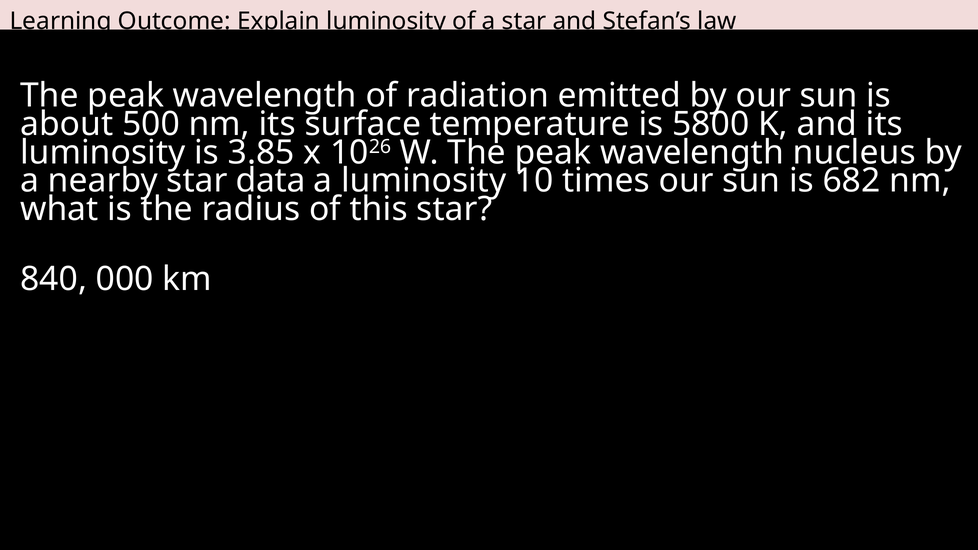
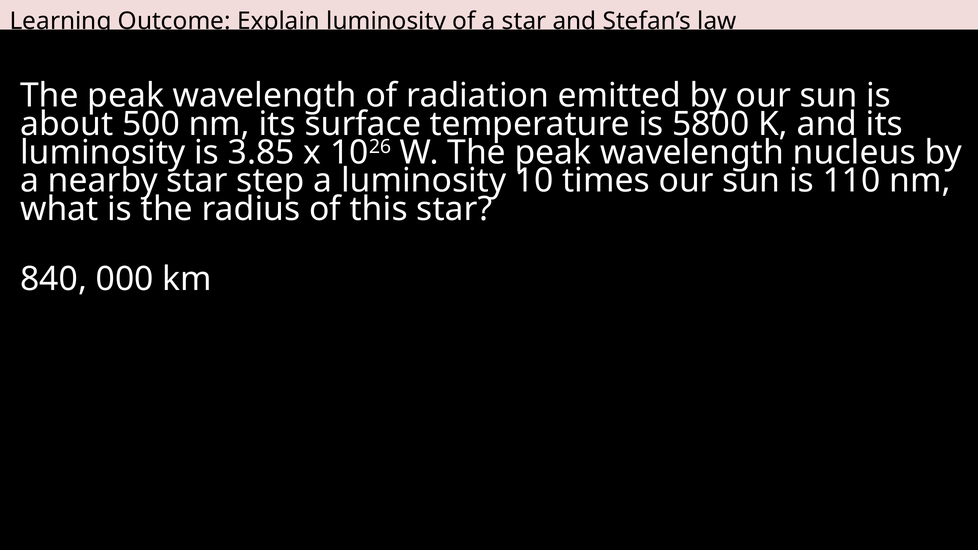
data: data -> step
682: 682 -> 110
